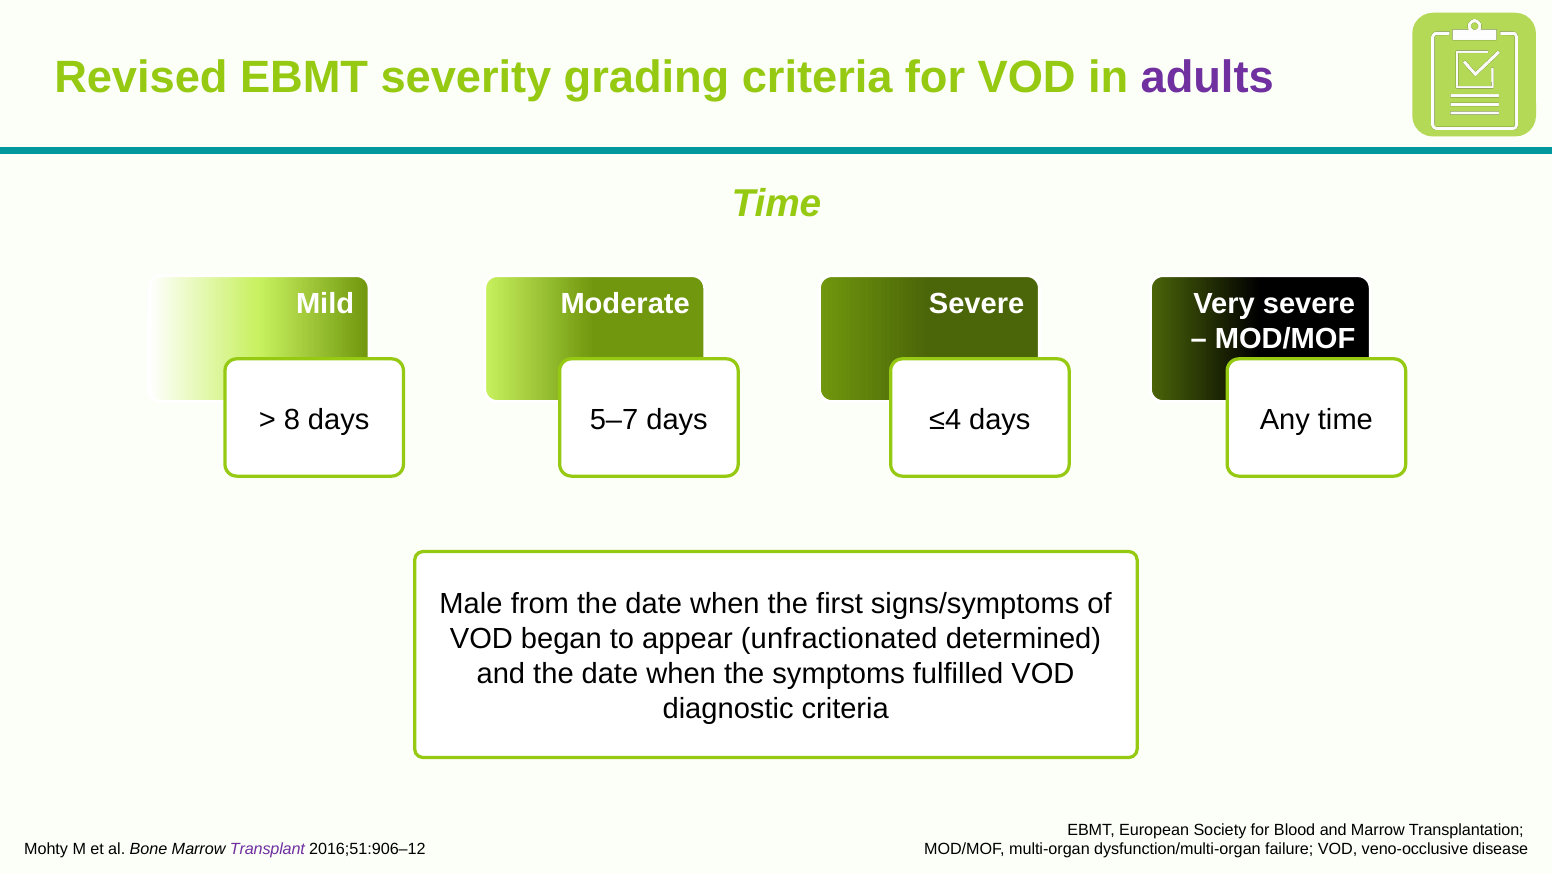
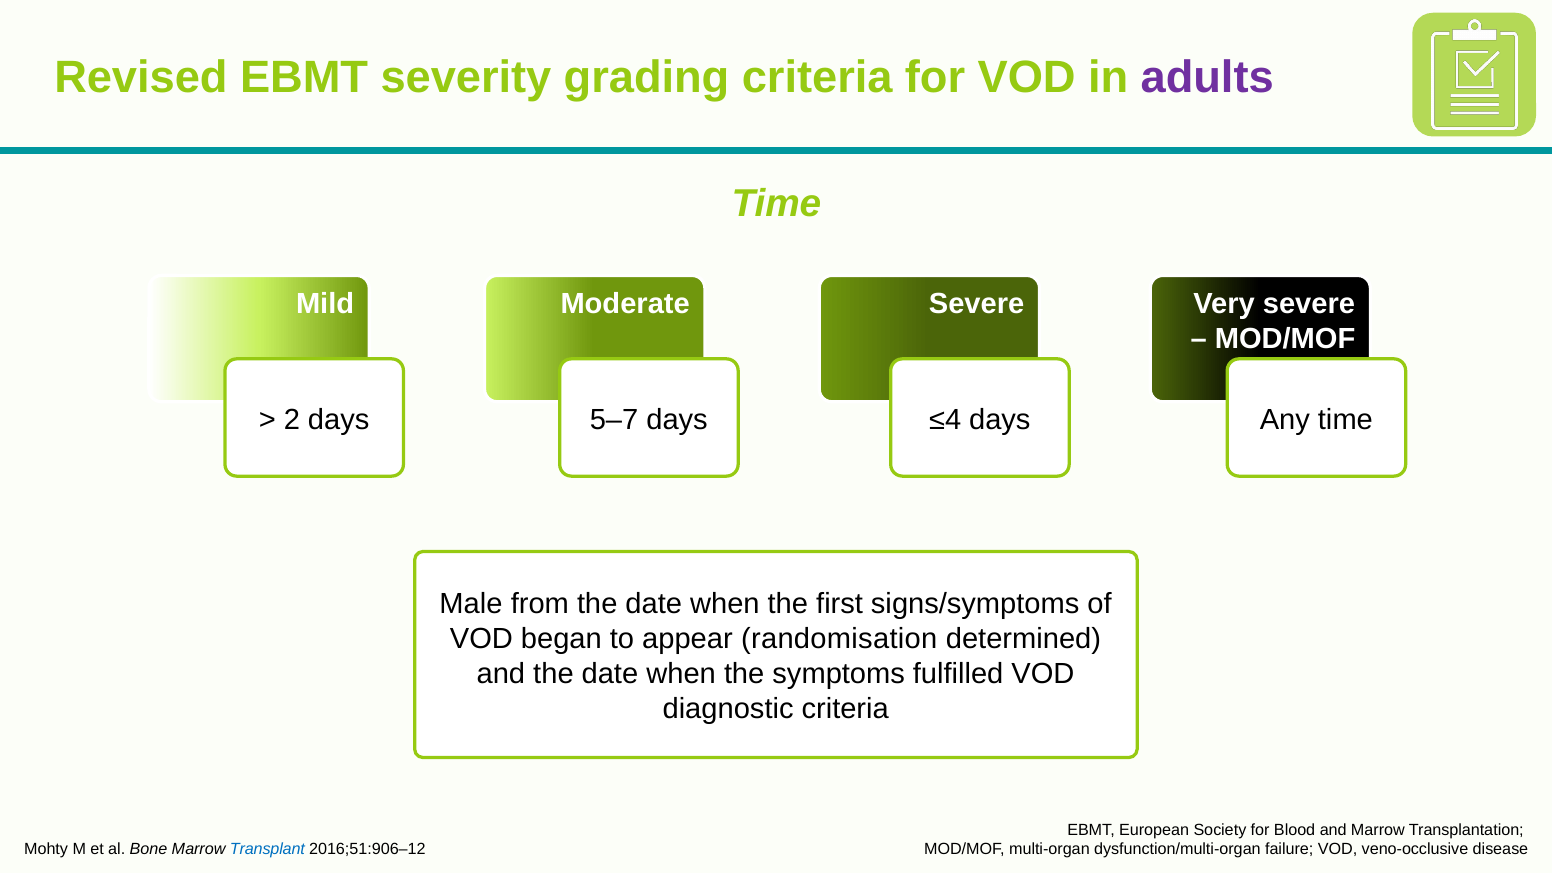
8: 8 -> 2
unfractionated: unfractionated -> randomisation
Transplant colour: purple -> blue
